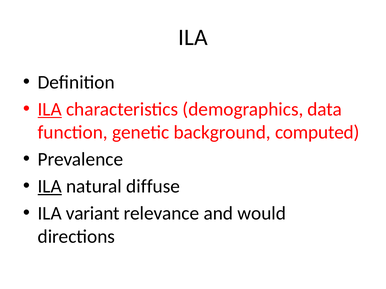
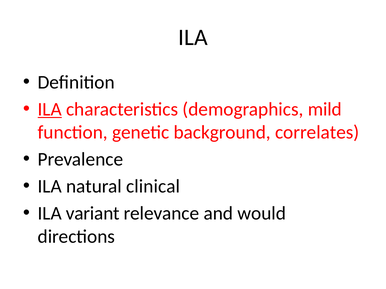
data: data -> mild
computed: computed -> correlates
ILA at (50, 187) underline: present -> none
diffuse: diffuse -> clinical
